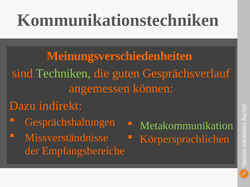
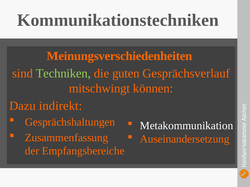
angemessen: angemessen -> mitschwingt
Metakommunikation colour: light green -> white
Missverständnisse: Missverständnisse -> Zusammenfassung
Körpersprachlichen: Körpersprachlichen -> Auseinandersetzung
